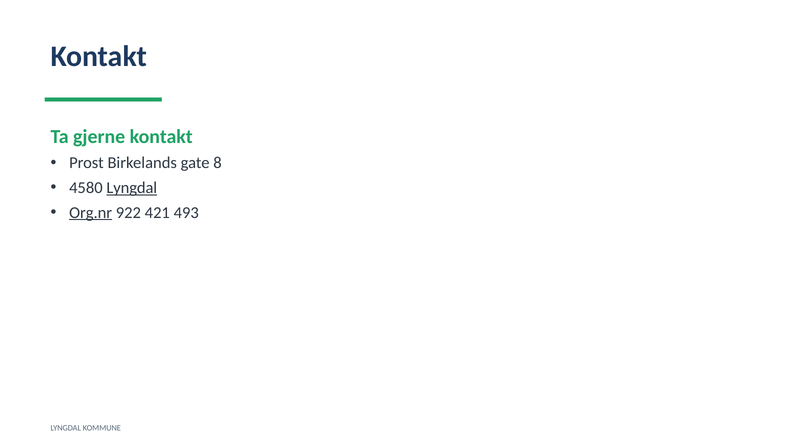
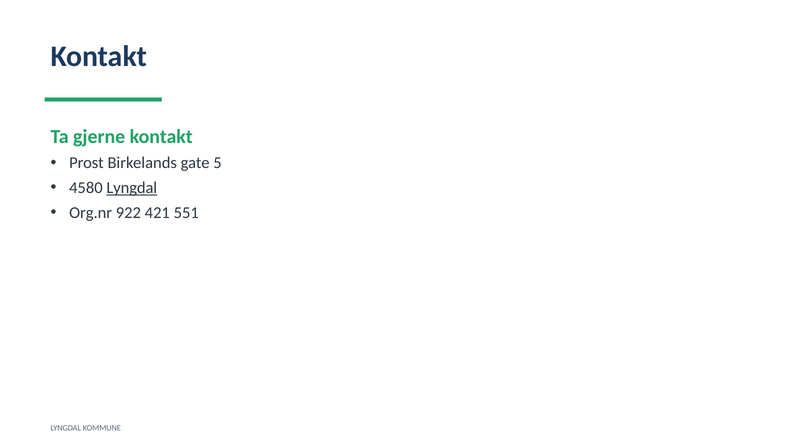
8: 8 -> 5
Org.nr underline: present -> none
493: 493 -> 551
